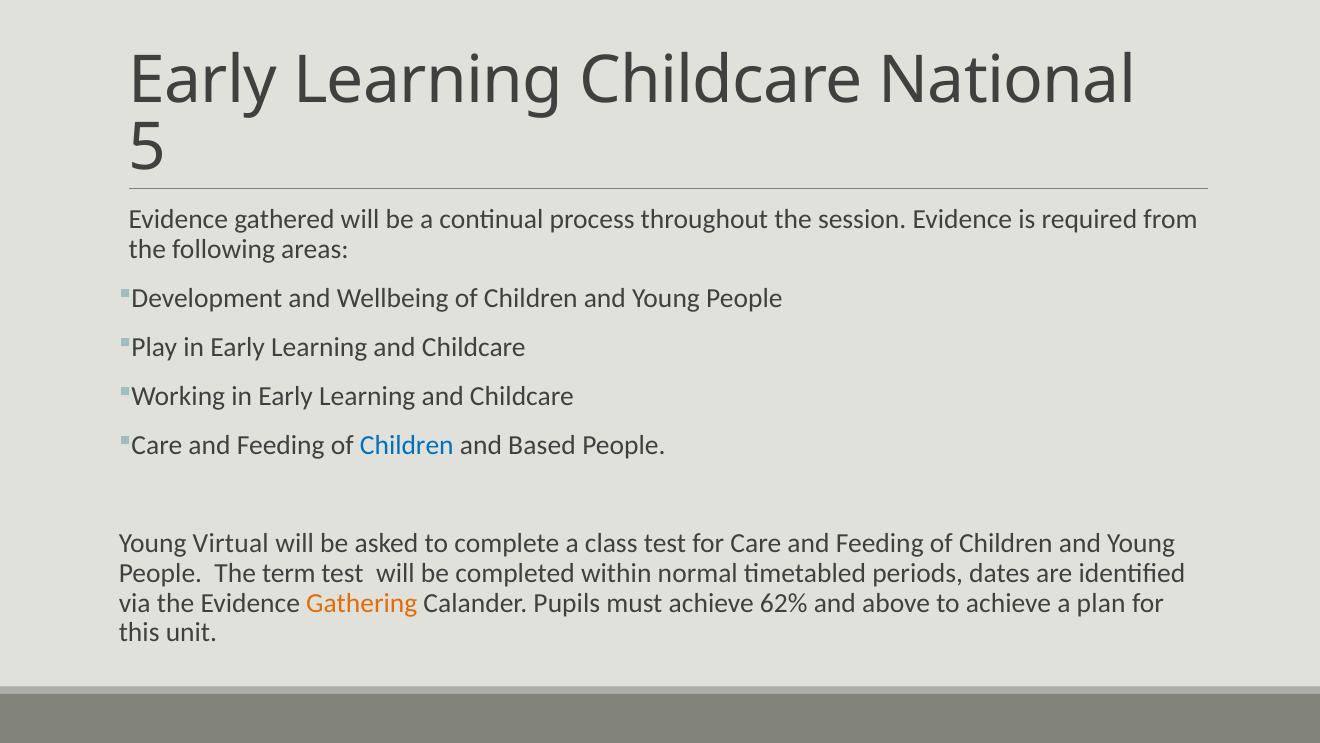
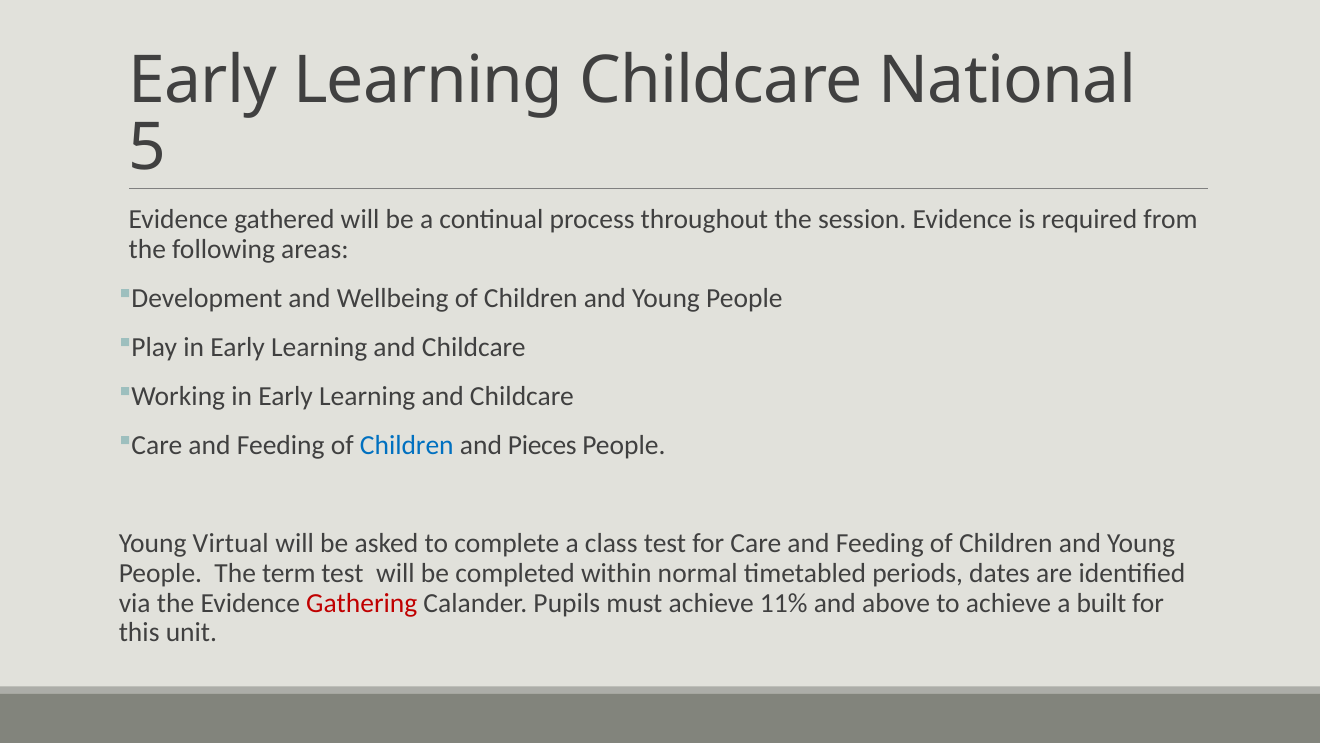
Based: Based -> Pieces
Gathering colour: orange -> red
62%: 62% -> 11%
plan: plan -> built
